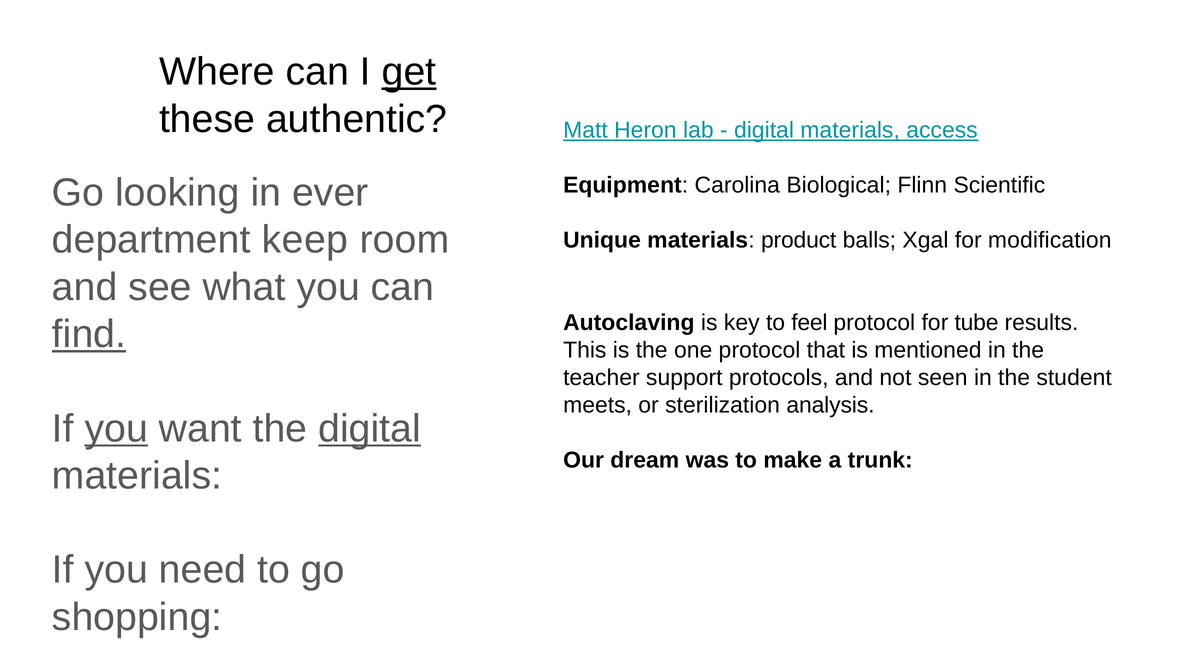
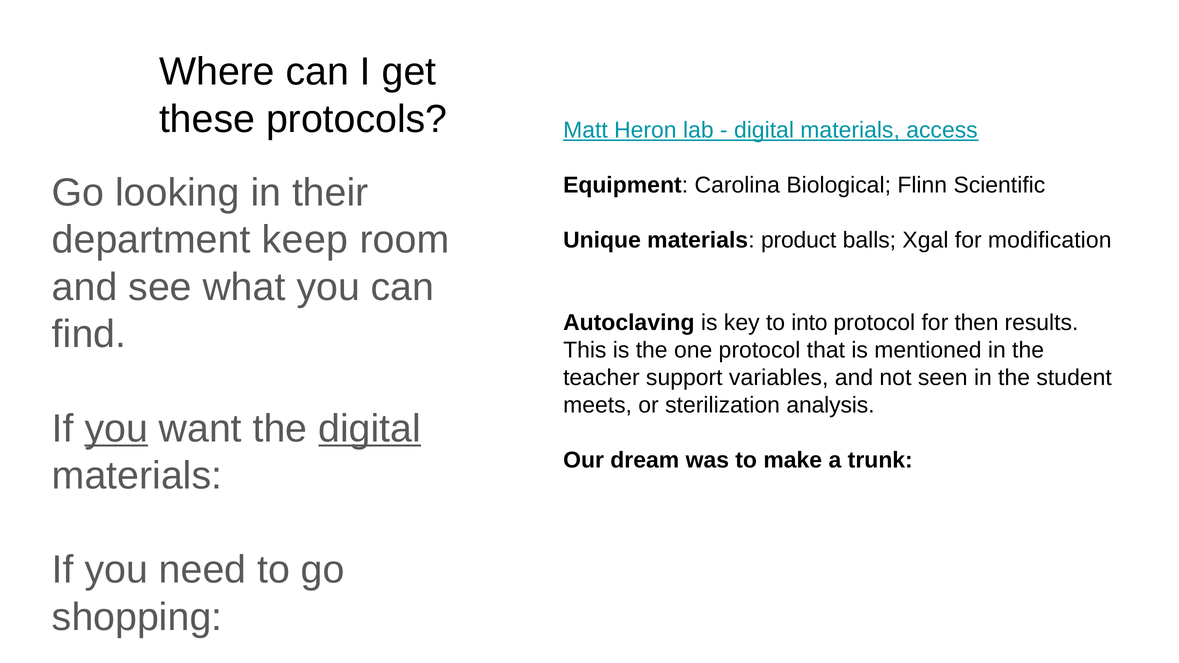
get underline: present -> none
authentic: authentic -> protocols
ever: ever -> their
feel: feel -> into
tube: tube -> then
find underline: present -> none
protocols: protocols -> variables
